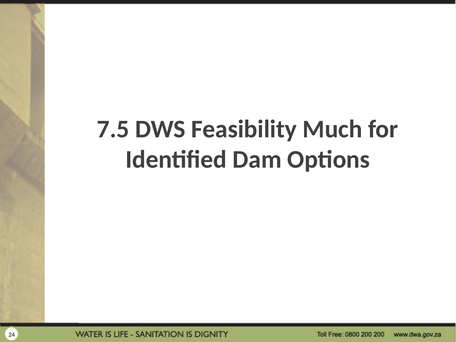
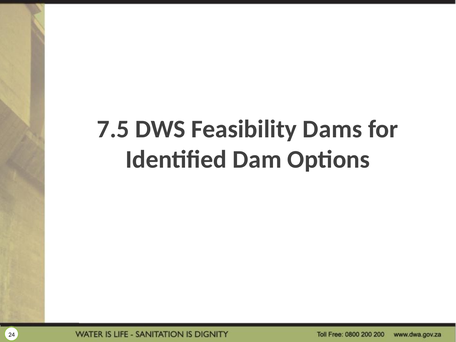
Much: Much -> Dams
